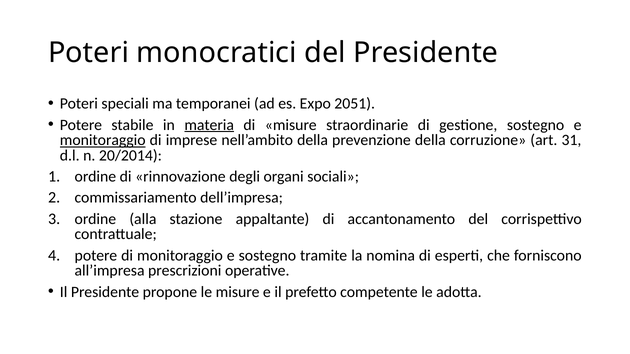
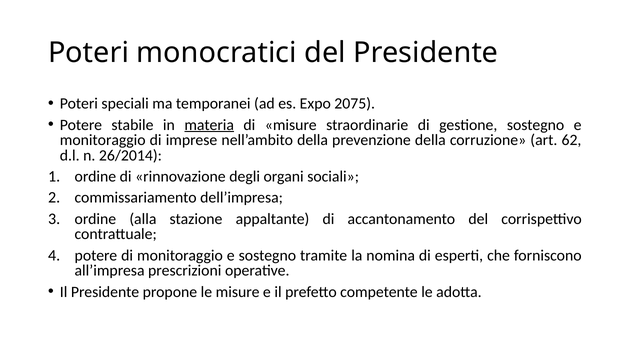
2051: 2051 -> 2075
monitoraggio at (103, 140) underline: present -> none
31: 31 -> 62
20/2014: 20/2014 -> 26/2014
